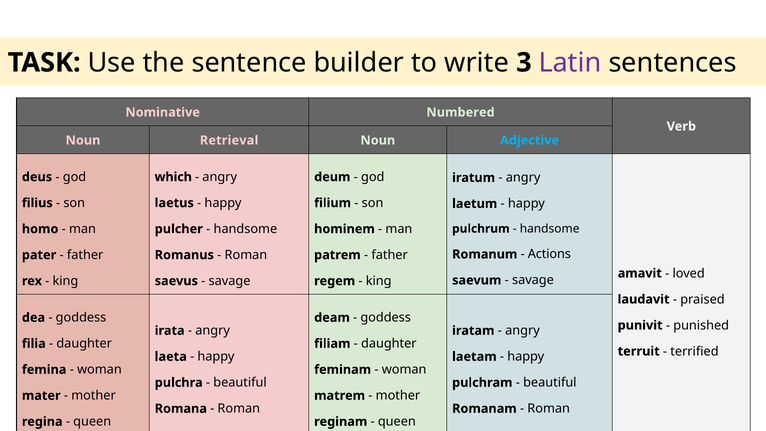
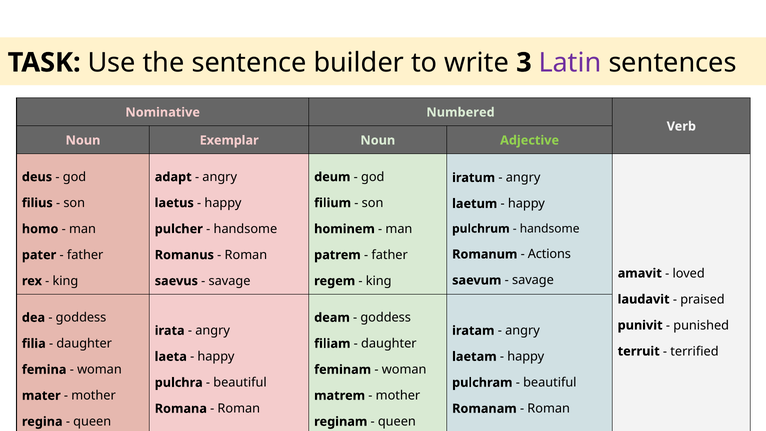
Retrieval: Retrieval -> Exemplar
Adjective colour: light blue -> light green
which: which -> adapt
